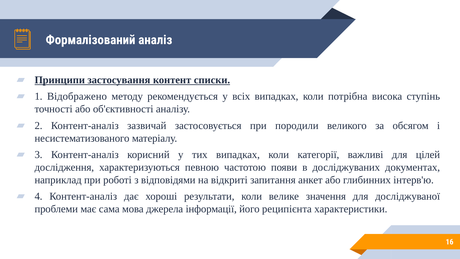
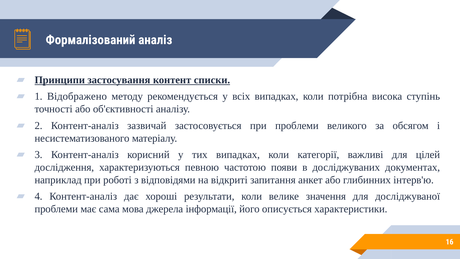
при породили: породили -> проблеми
реципієнта: реципієнта -> описується
